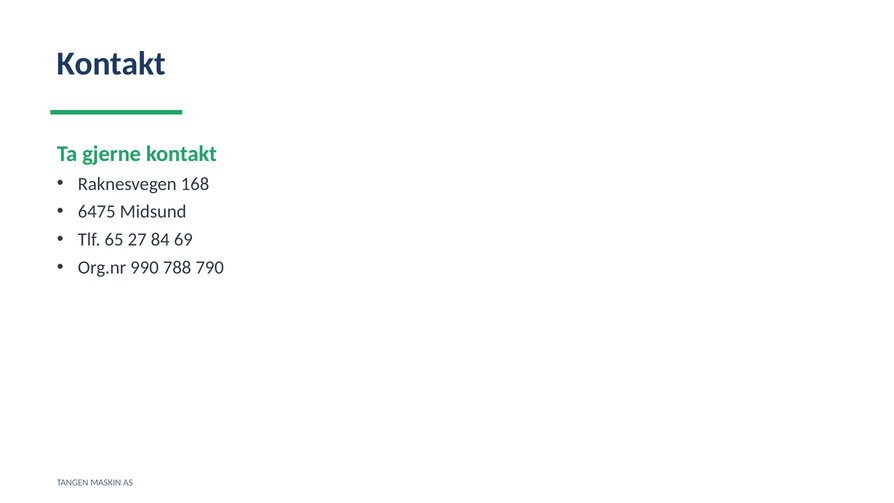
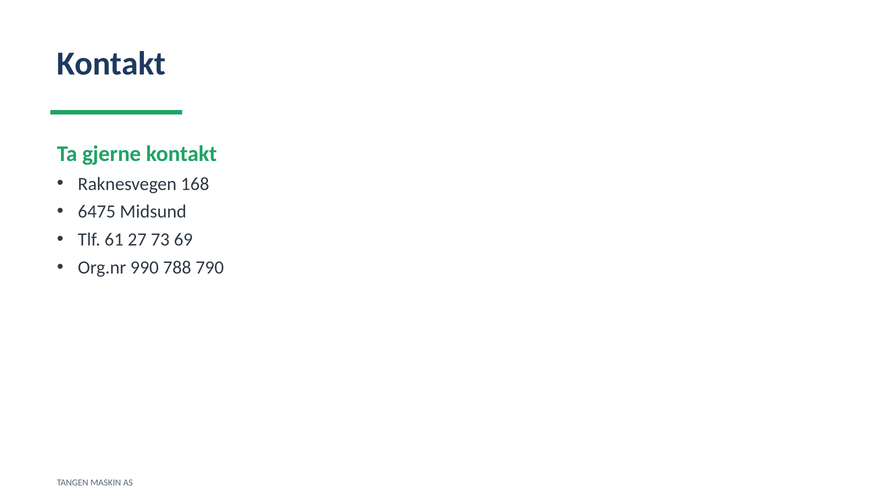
65: 65 -> 61
84: 84 -> 73
